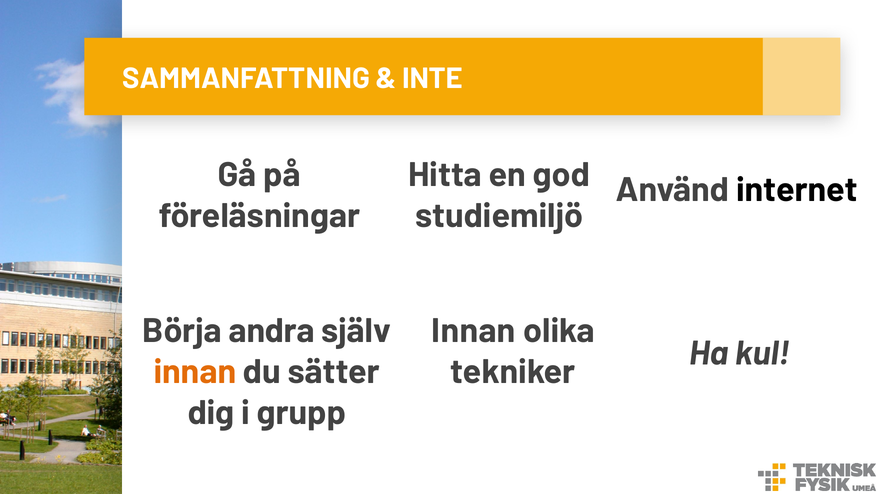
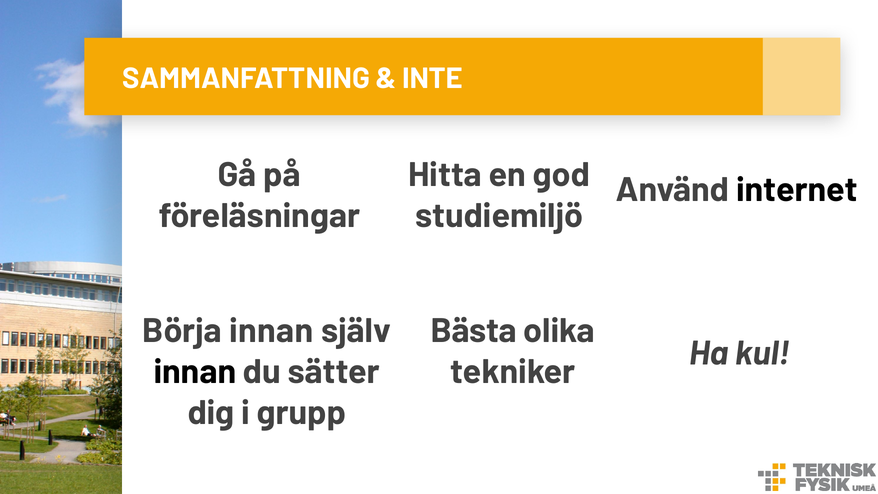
Börja andra: andra -> innan
Innan at (473, 331): Innan -> Bästa
innan at (195, 372) colour: orange -> black
